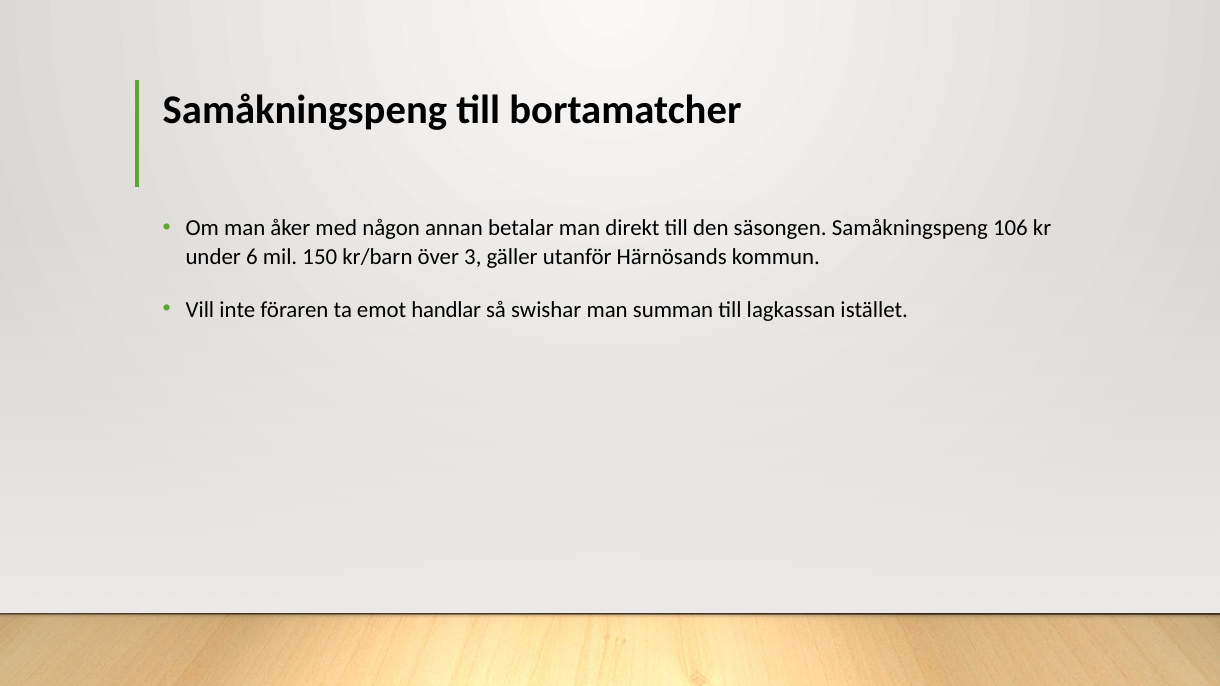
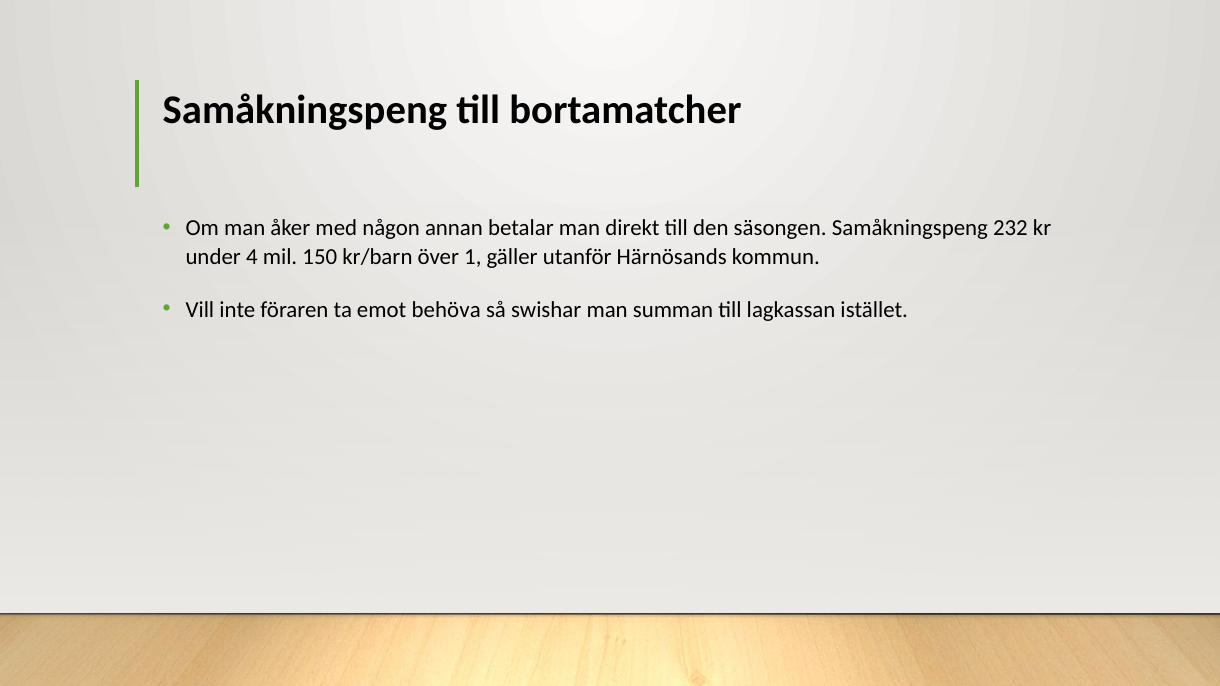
106: 106 -> 232
6: 6 -> 4
3: 3 -> 1
handlar: handlar -> behöva
